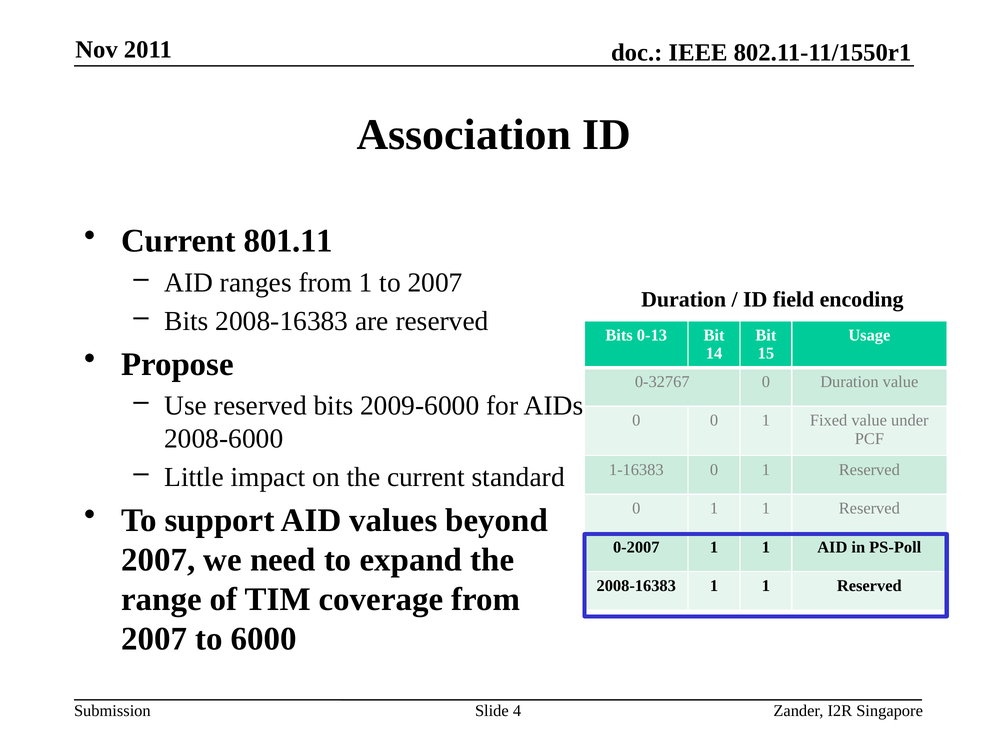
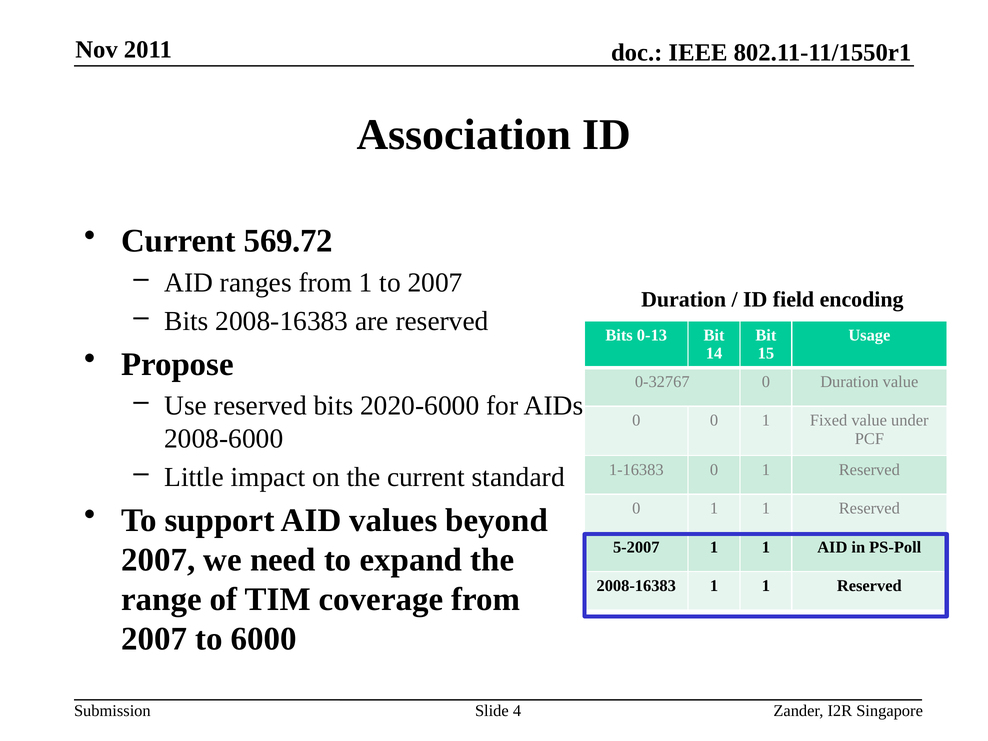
801.11: 801.11 -> 569.72
2009-6000: 2009-6000 -> 2020-6000
0-2007: 0-2007 -> 5-2007
